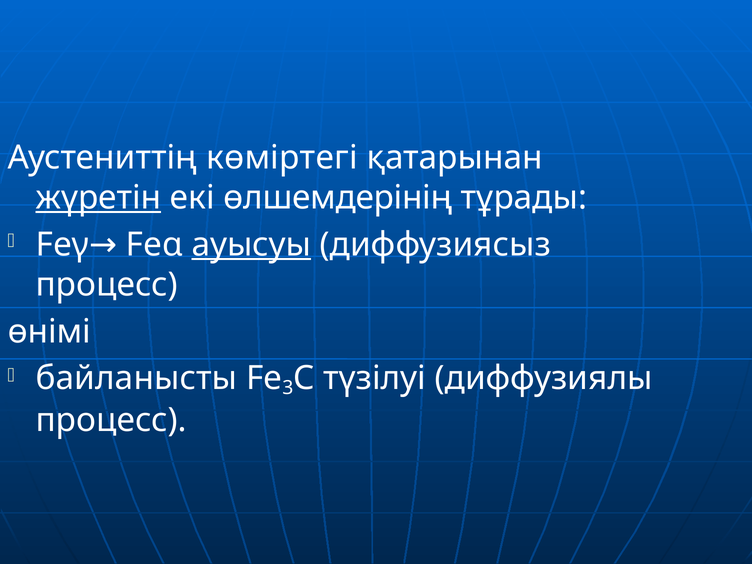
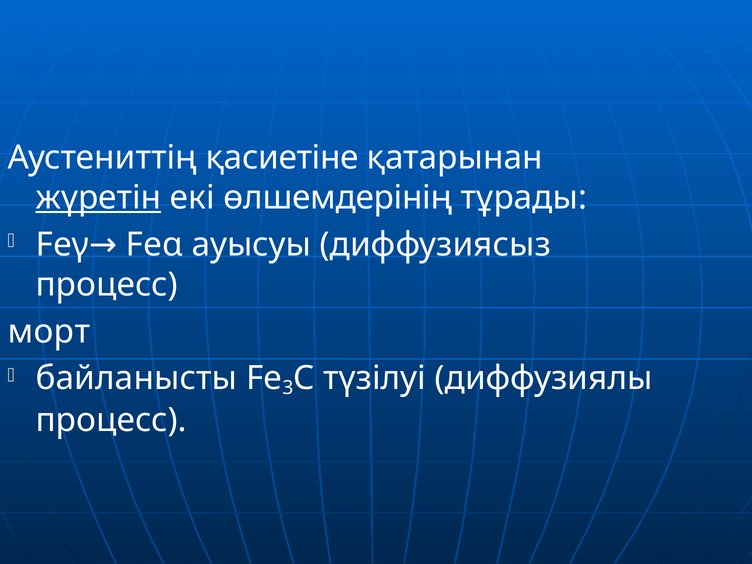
көміртегі: көміртегі -> қасиетіне
ауысуы underline: present -> none
өнімі: өнімі -> морт
